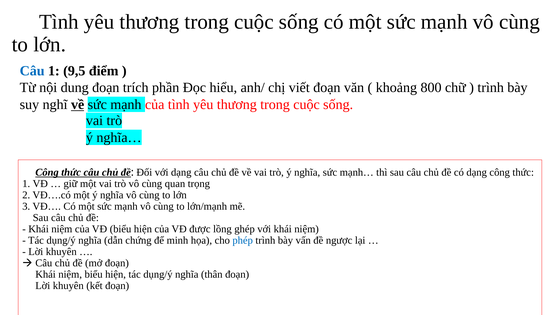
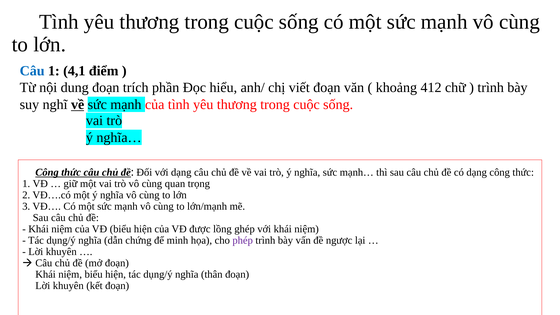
9,5: 9,5 -> 4,1
800: 800 -> 412
phép colour: blue -> purple
